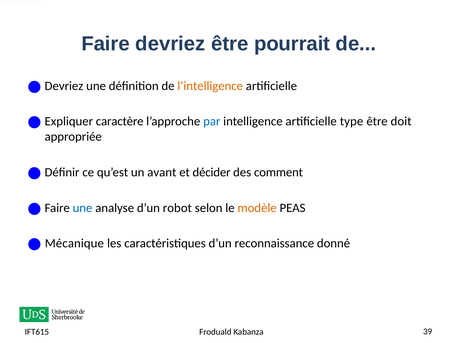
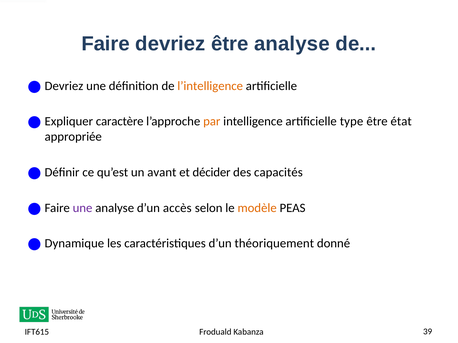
être pourrait: pourrait -> analyse
par colour: blue -> orange
doit: doit -> état
comment: comment -> capacités
une at (83, 208) colour: blue -> purple
robot: robot -> accès
Mécanique: Mécanique -> Dynamique
reconnaissance: reconnaissance -> théoriquement
